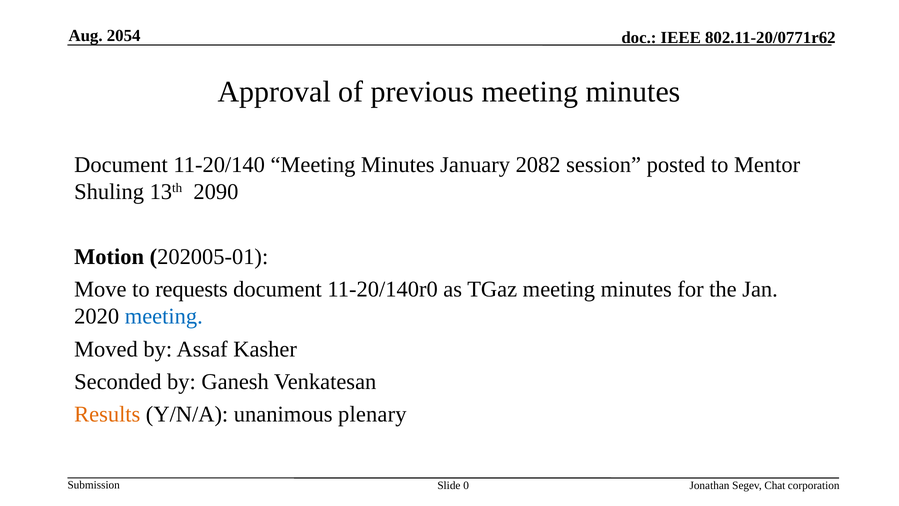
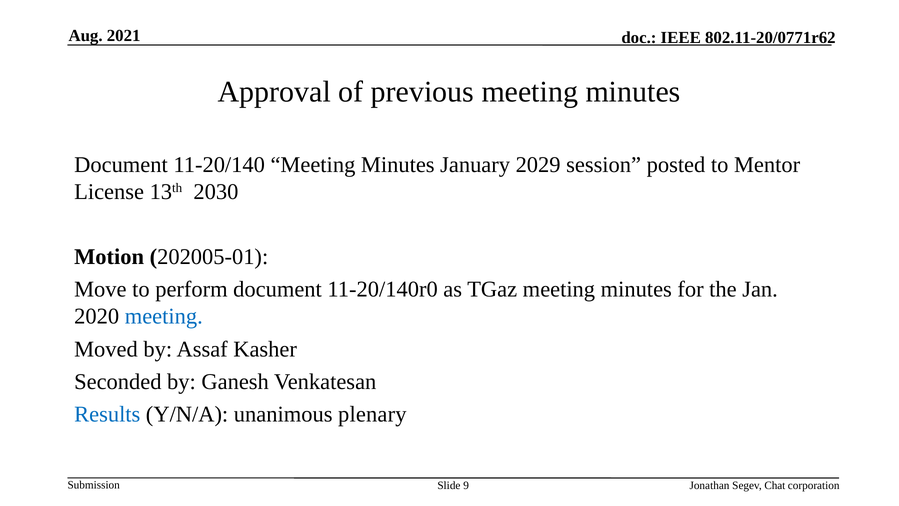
2054: 2054 -> 2021
2082: 2082 -> 2029
Shuling: Shuling -> License
2090: 2090 -> 2030
requests: requests -> perform
Results colour: orange -> blue
0: 0 -> 9
